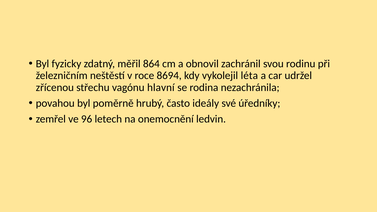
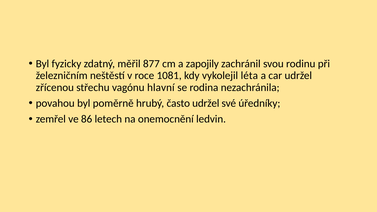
864: 864 -> 877
obnovil: obnovil -> zapojily
8694: 8694 -> 1081
často ideály: ideály -> udržel
96: 96 -> 86
